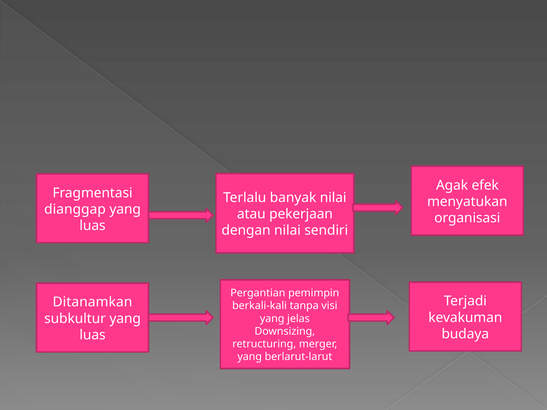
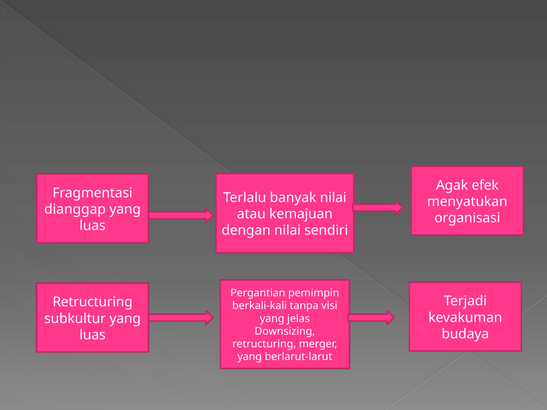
pekerjaan: pekerjaan -> kemajuan
Ditanamkan at (92, 302): Ditanamkan -> Retructuring
